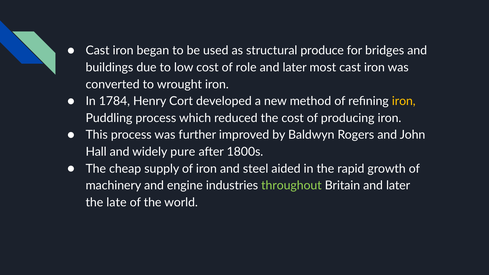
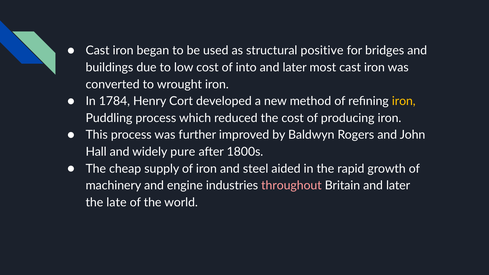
produce: produce -> positive
role: role -> into
throughout colour: light green -> pink
